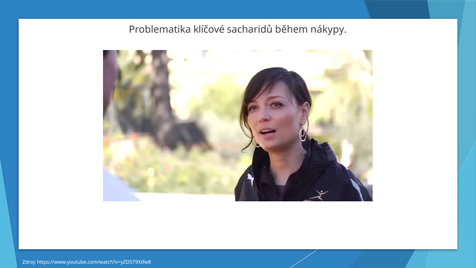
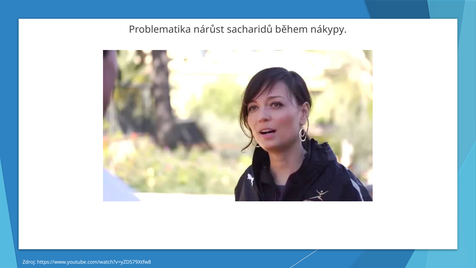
klíčové: klíčové -> nárůst
